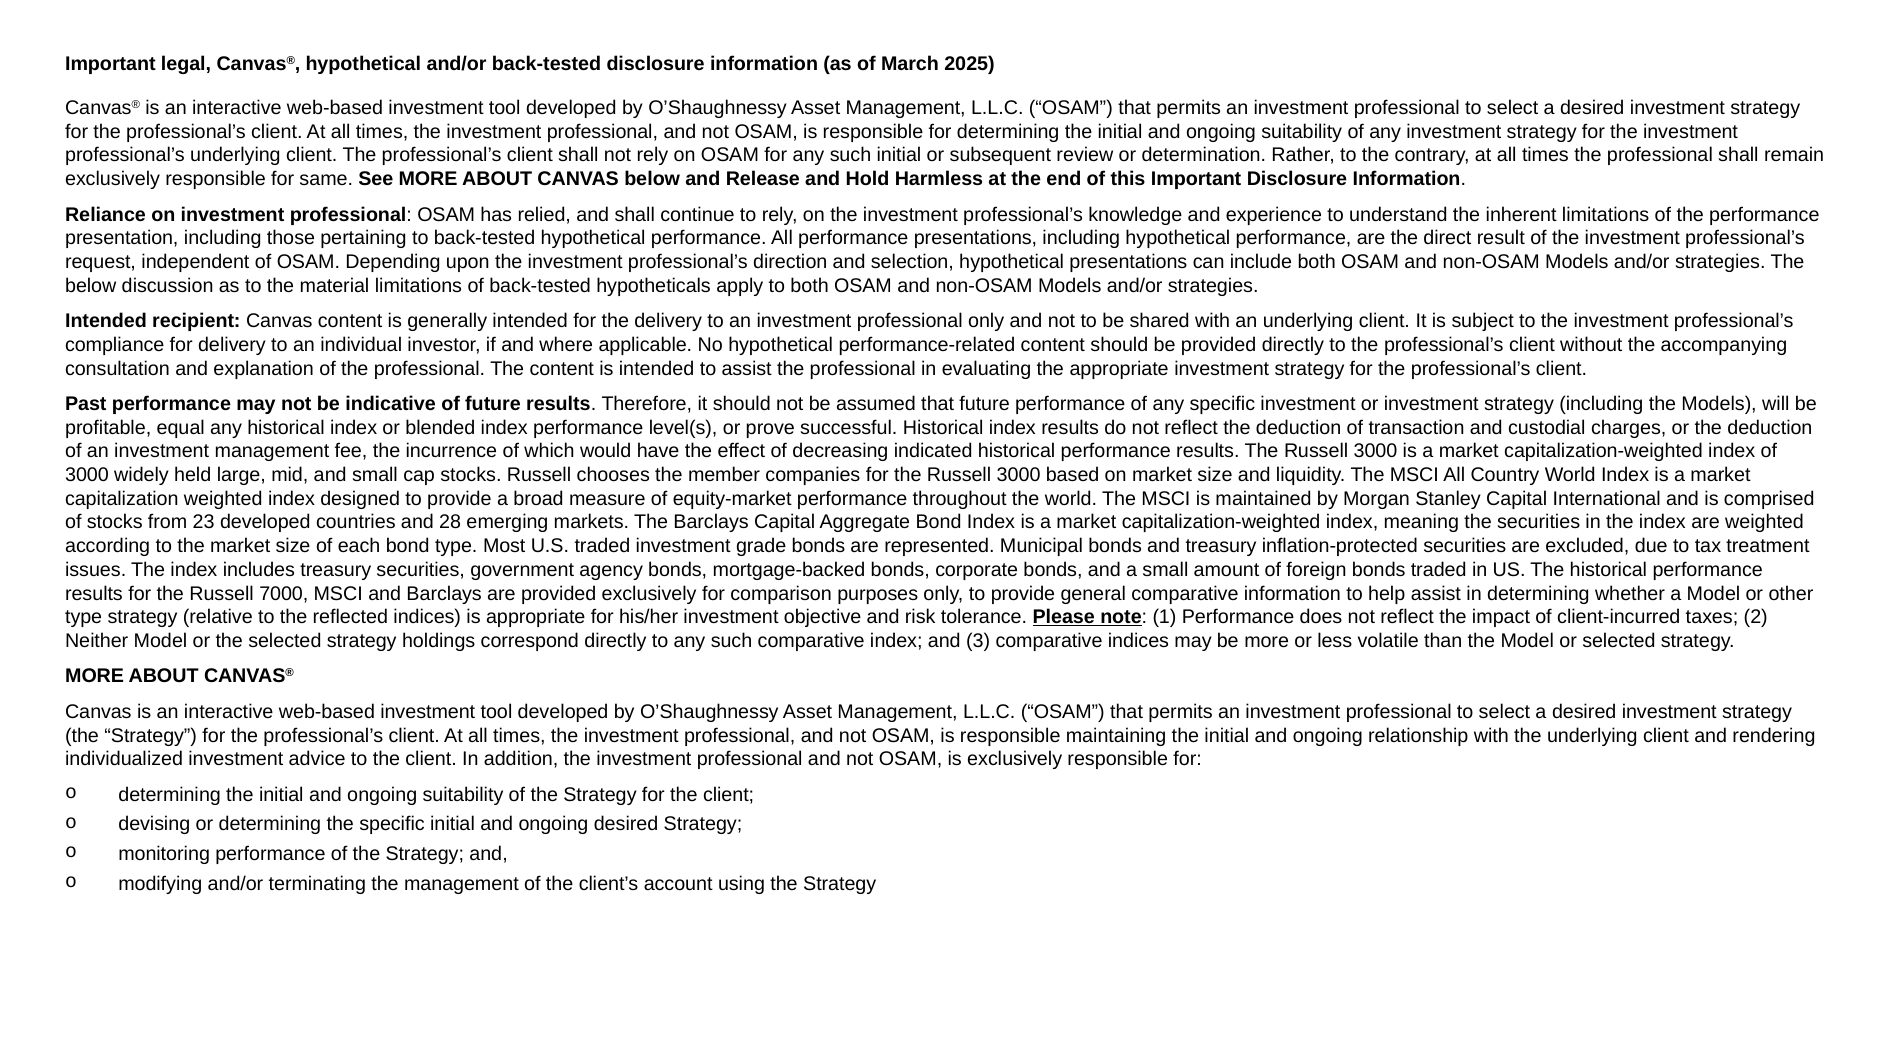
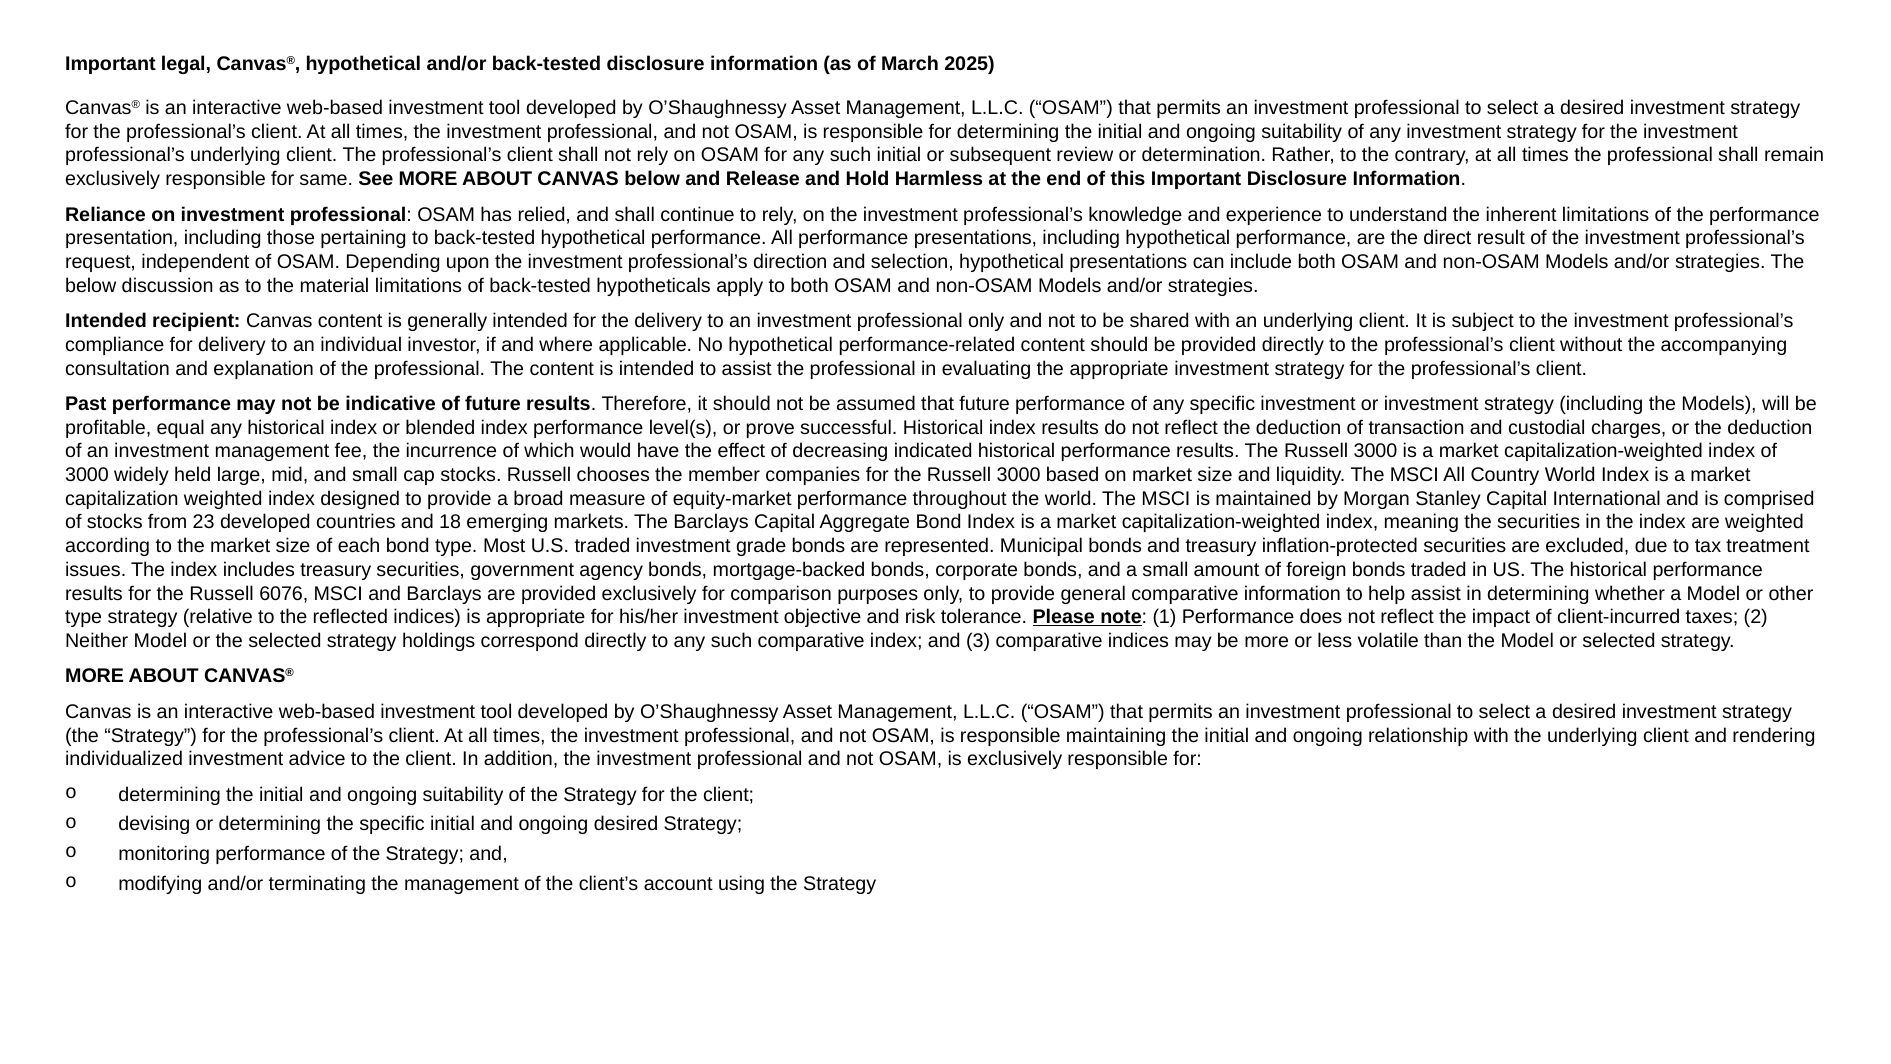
28: 28 -> 18
7000: 7000 -> 6076
